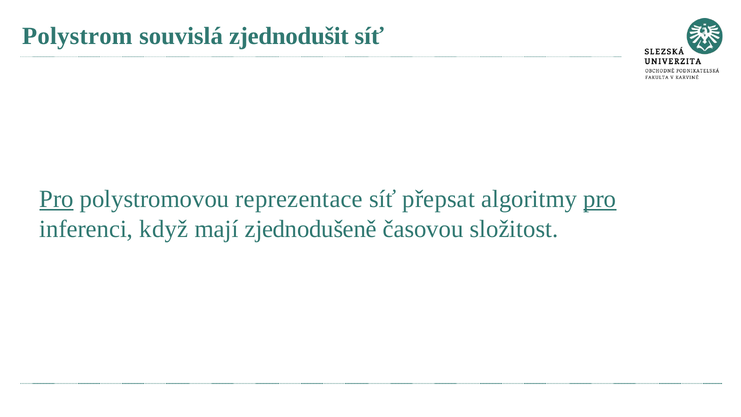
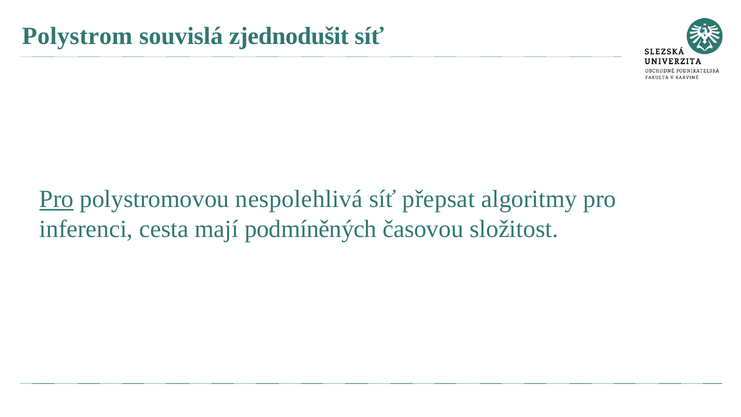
reprezentace: reprezentace -> nespolehlivá
pro at (600, 199) underline: present -> none
když: když -> cesta
zjednodušeně: zjednodušeně -> podmíněných
